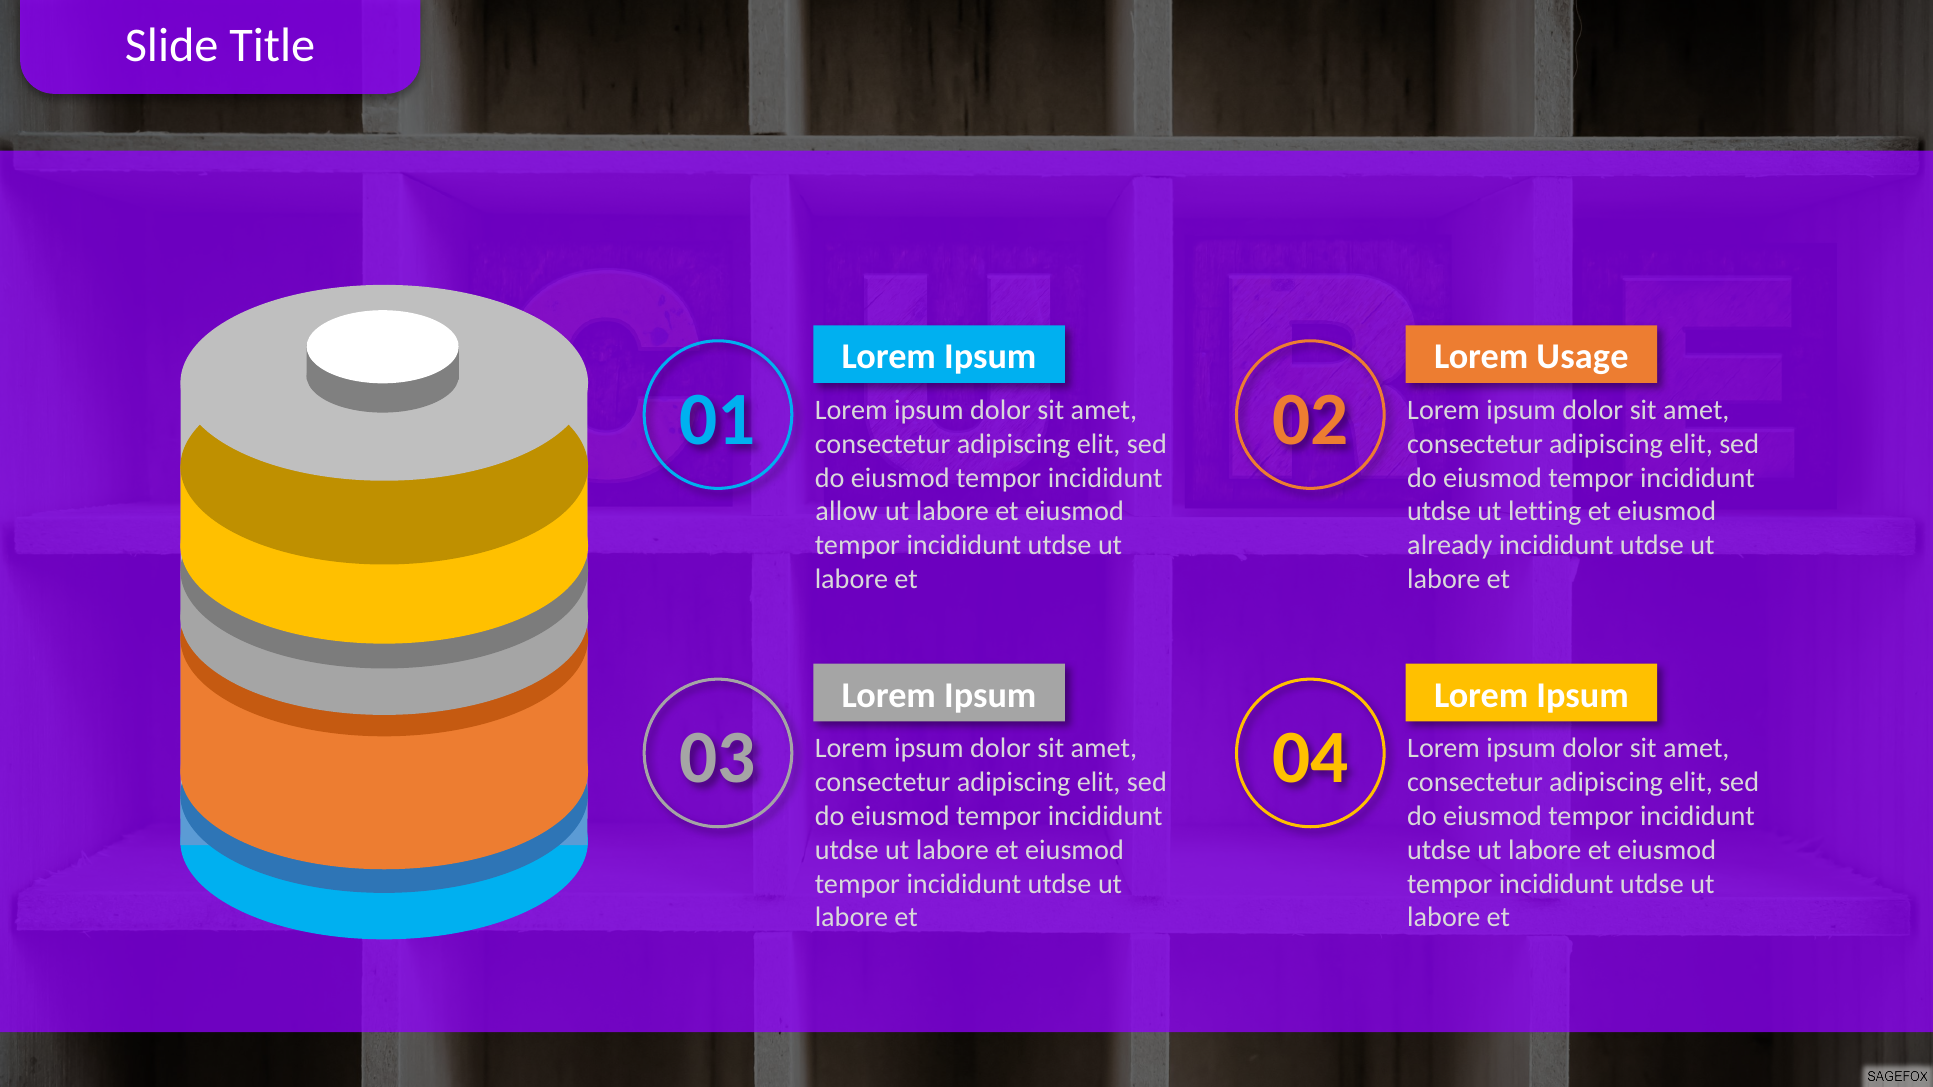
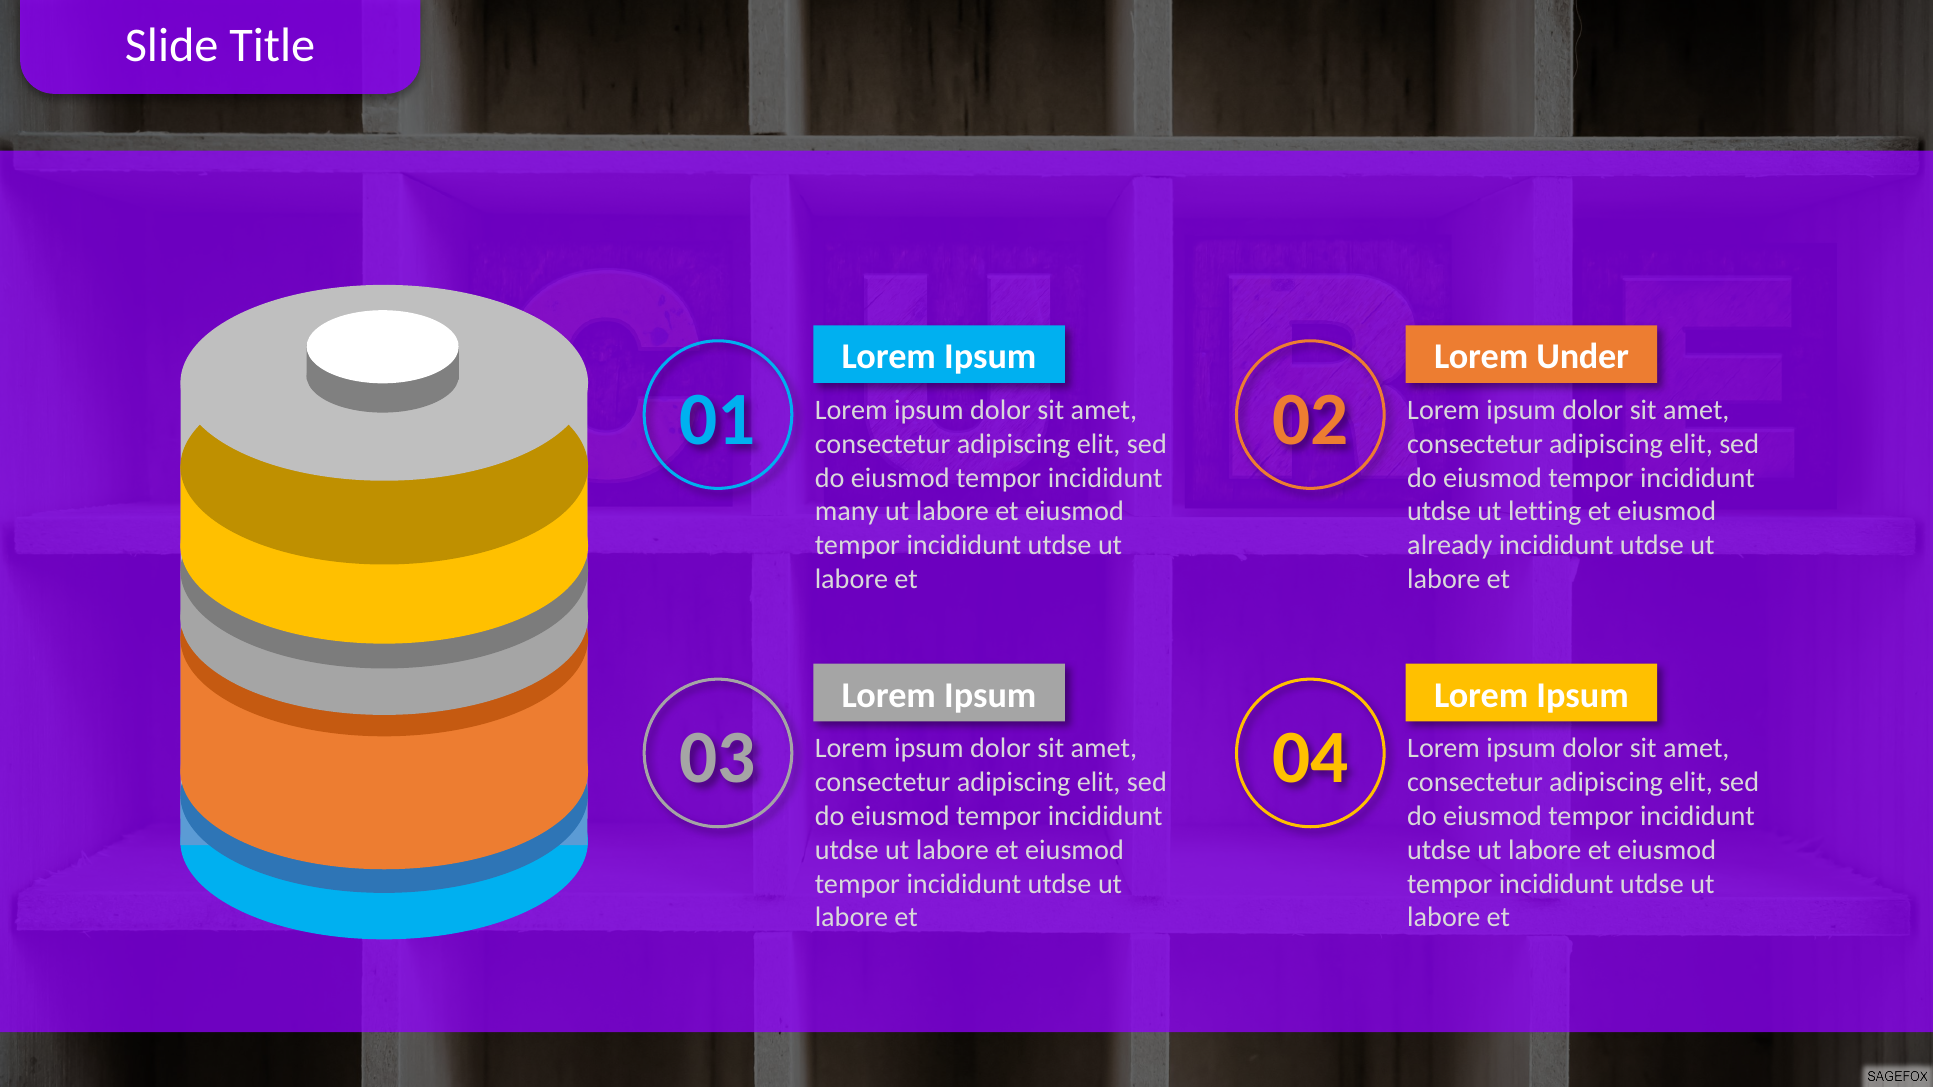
Usage: Usage -> Under
allow: allow -> many
